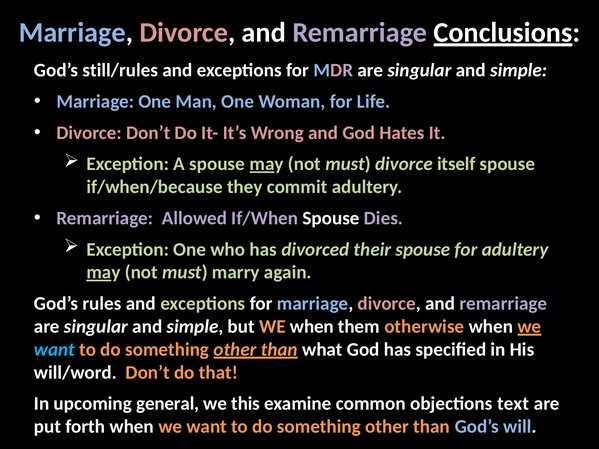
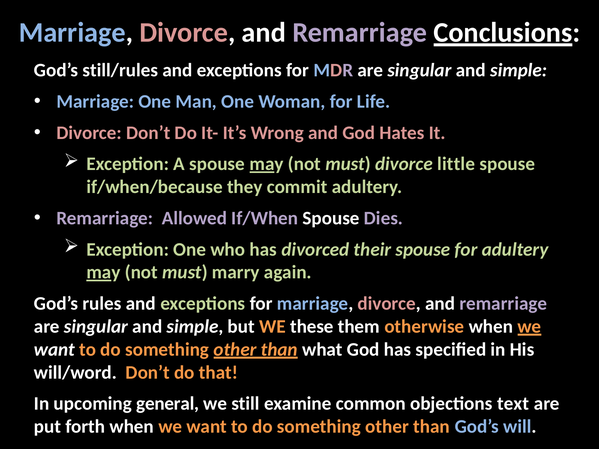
itself: itself -> little
WE when: when -> these
want at (54, 350) colour: light blue -> white
this: this -> still
